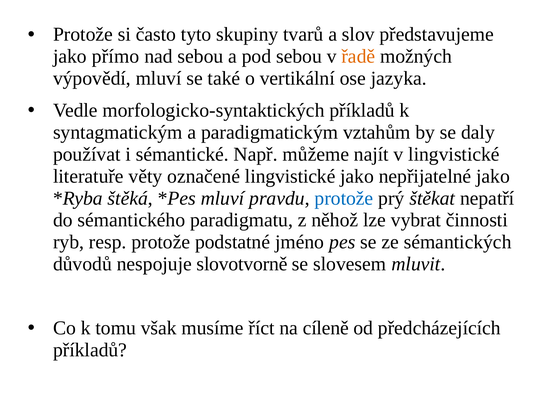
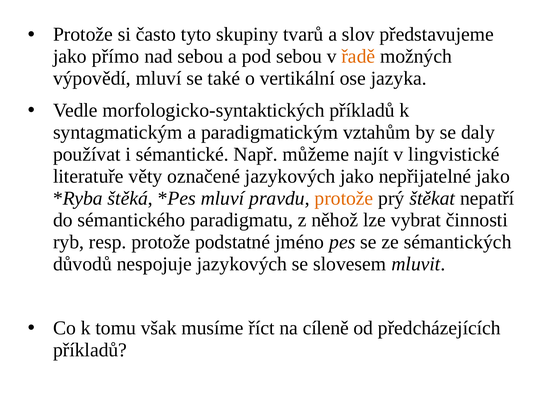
označené lingvistické: lingvistické -> jazykových
protože at (344, 198) colour: blue -> orange
nespojuje slovotvorně: slovotvorně -> jazykových
